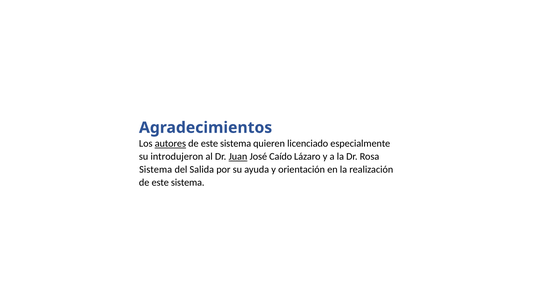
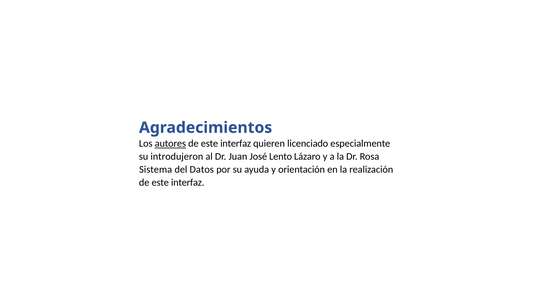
sistema at (236, 144): sistema -> interfaz
Juan underline: present -> none
Caído: Caído -> Lento
Salida: Salida -> Datos
sistema at (188, 182): sistema -> interfaz
